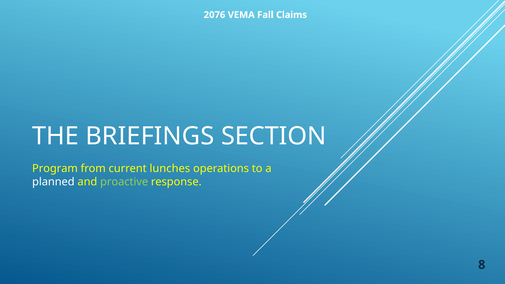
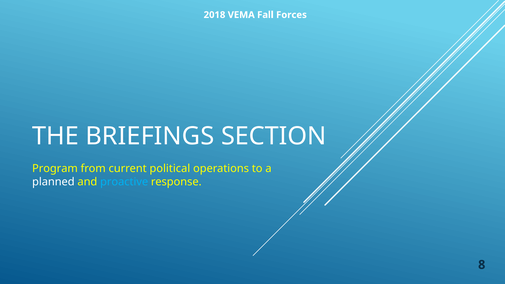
2076: 2076 -> 2018
Claims: Claims -> Forces
lunches: lunches -> political
proactive colour: light green -> light blue
